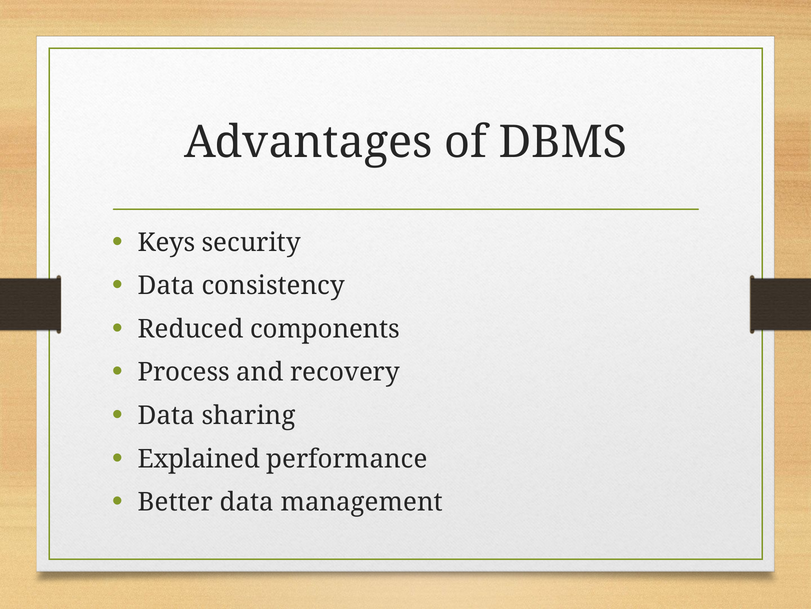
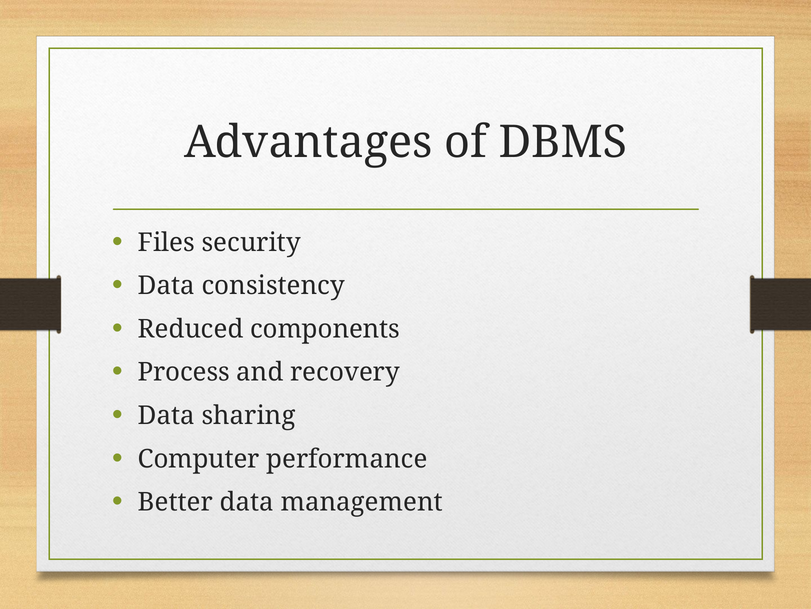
Keys: Keys -> Files
Explained: Explained -> Computer
